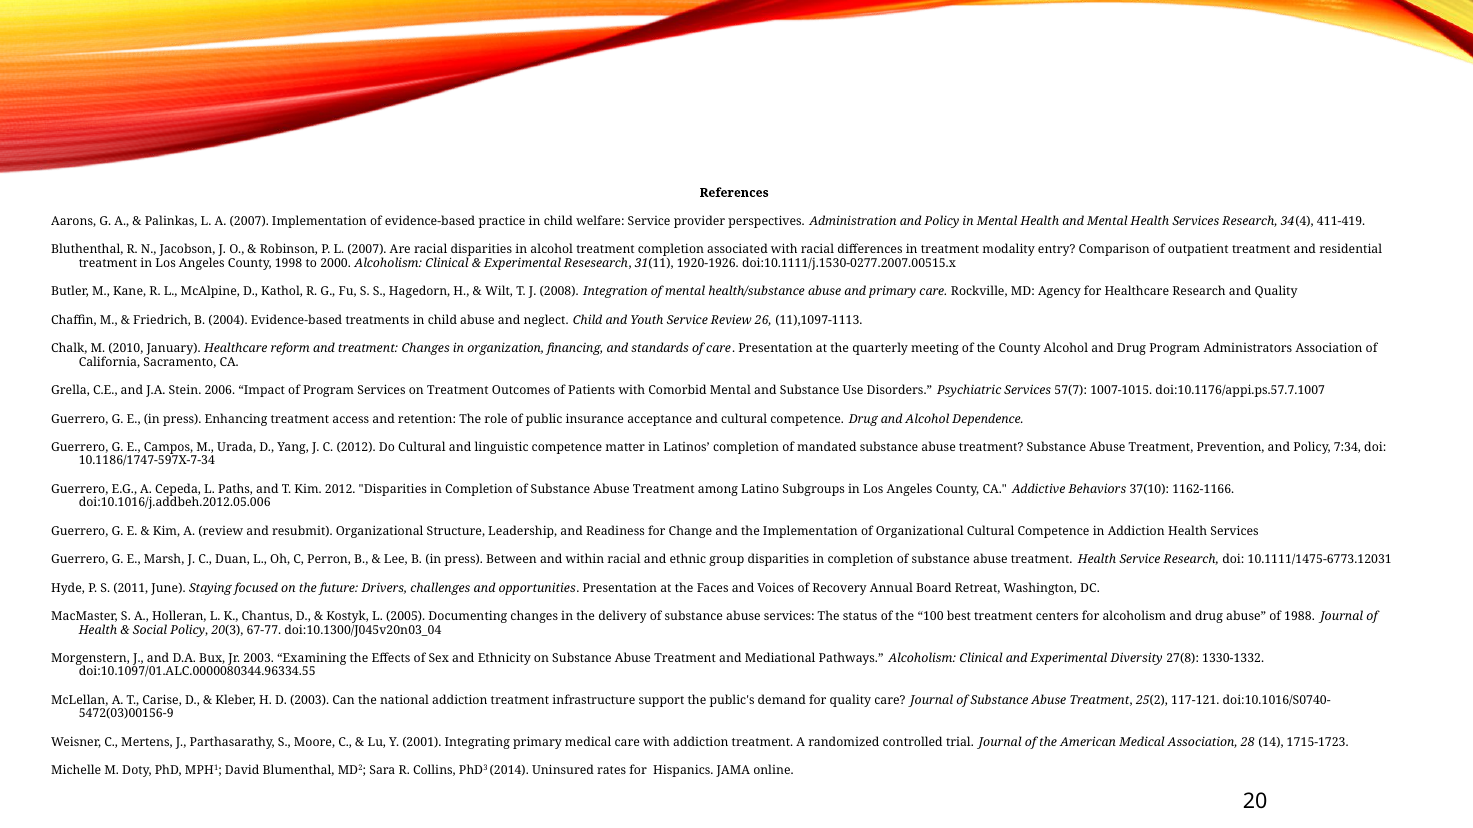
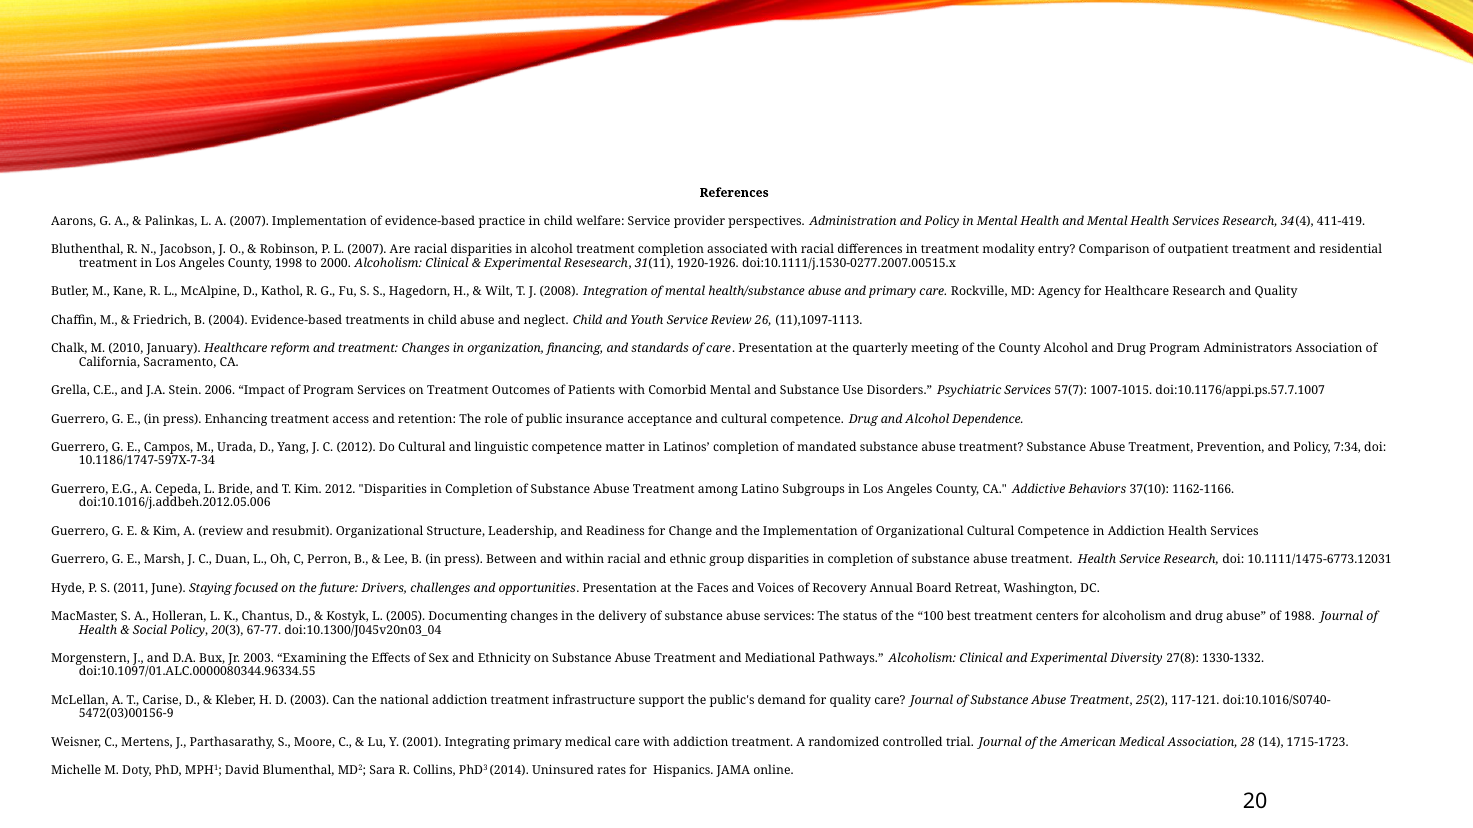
Paths: Paths -> Bride
